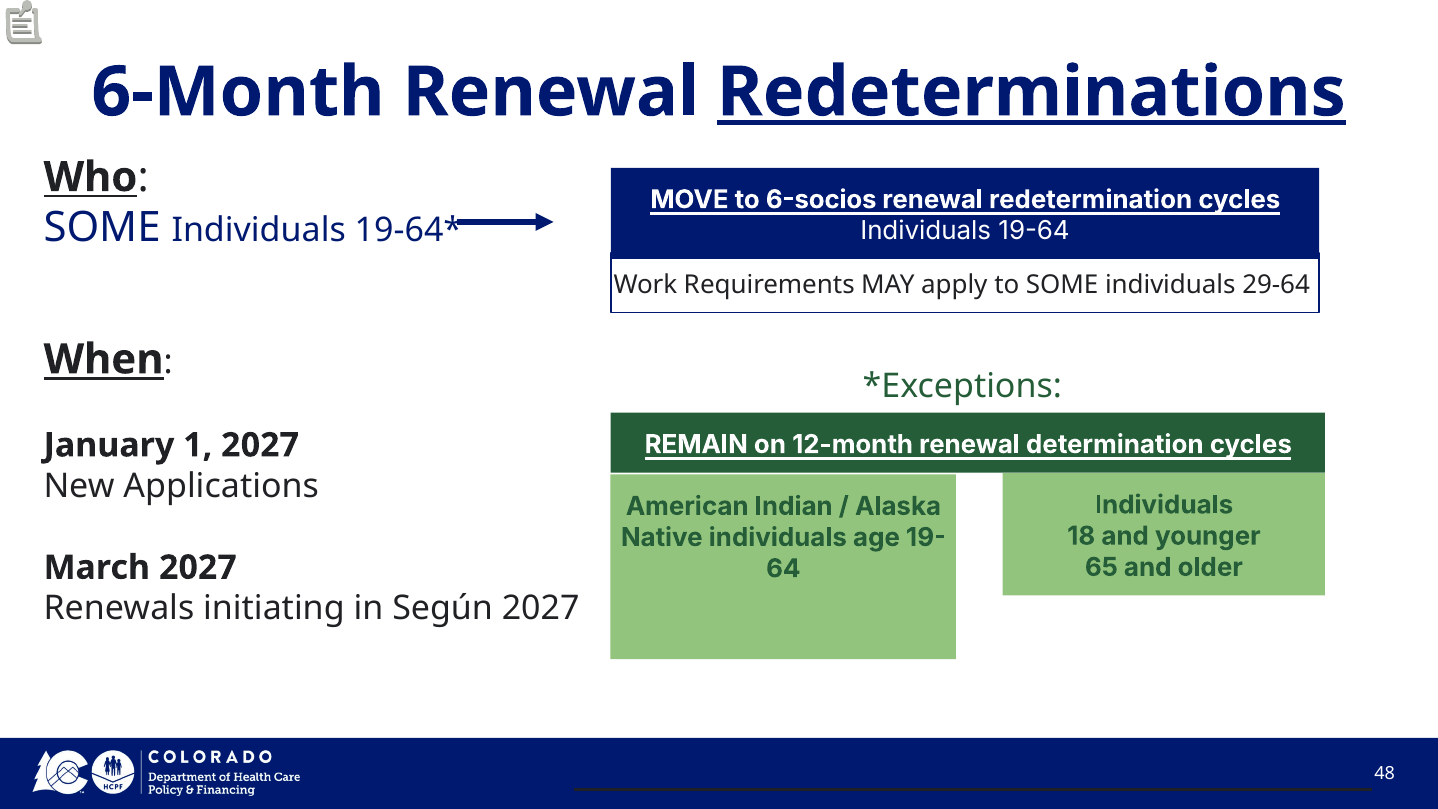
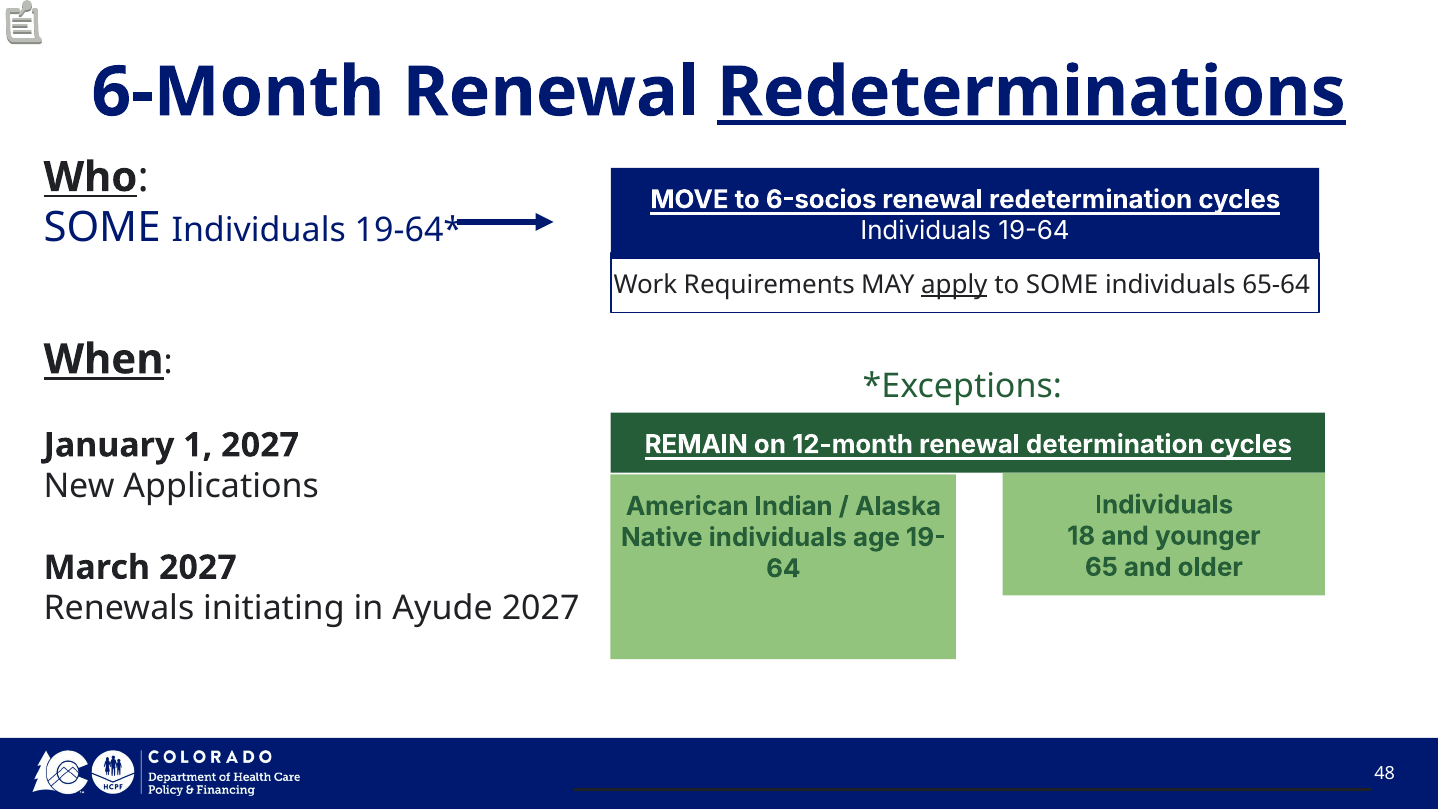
apply underline: none -> present
29-64: 29-64 -> 65-64
Según: Según -> Ayude
